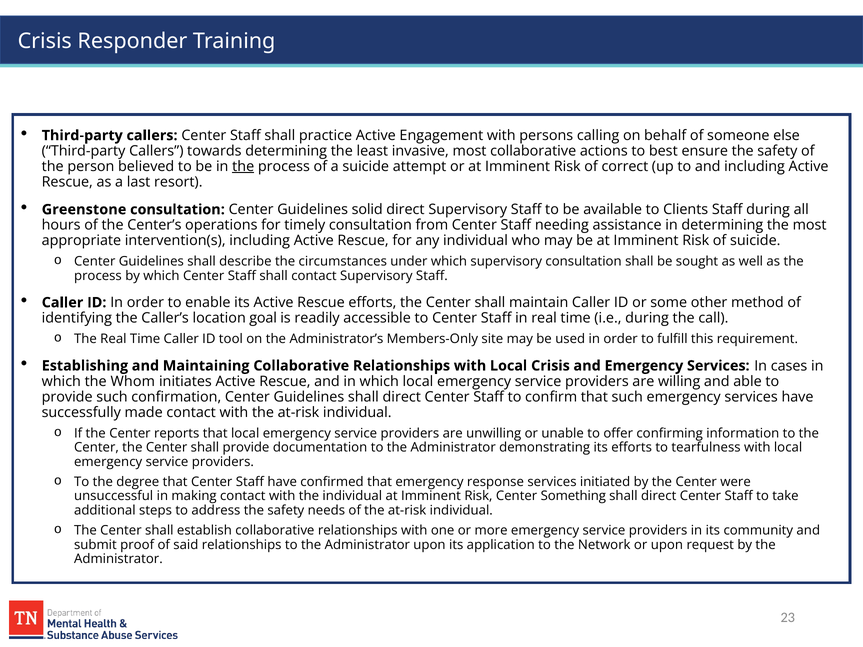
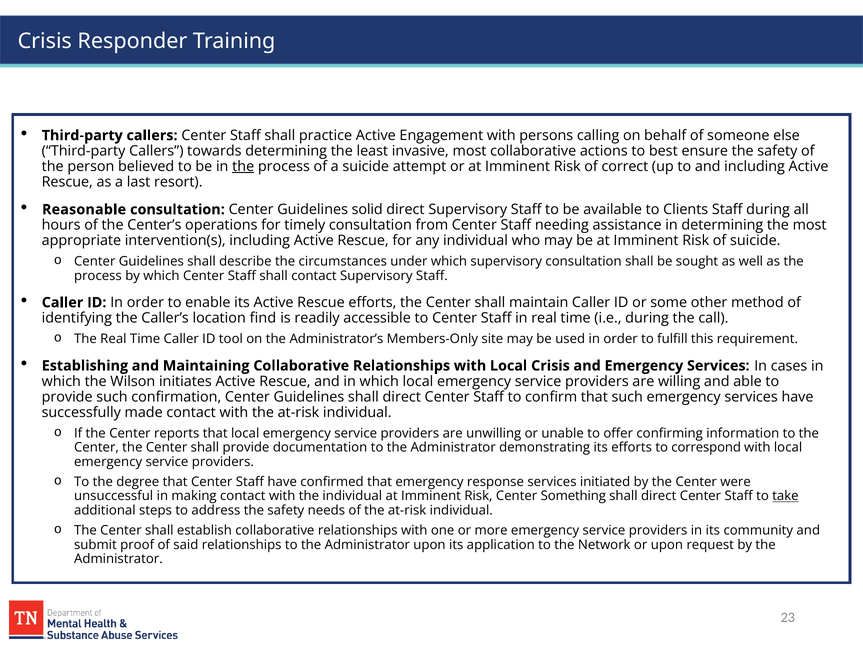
Greenstone: Greenstone -> Reasonable
goal: goal -> find
Whom: Whom -> Wilson
tearfulness: tearfulness -> correspond
take underline: none -> present
